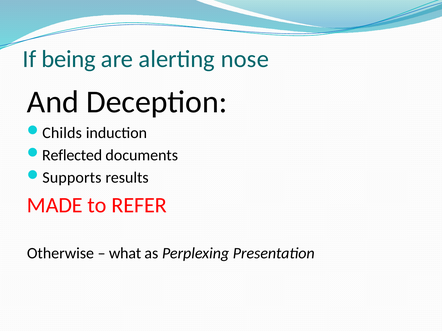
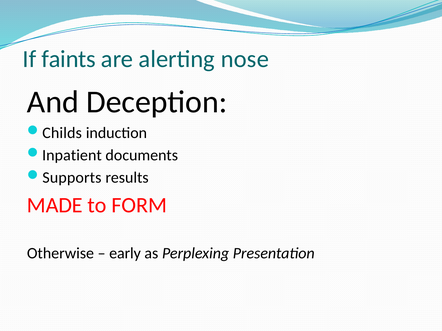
being: being -> faints
Reflected: Reflected -> Inpatient
REFER: REFER -> FORM
what: what -> early
